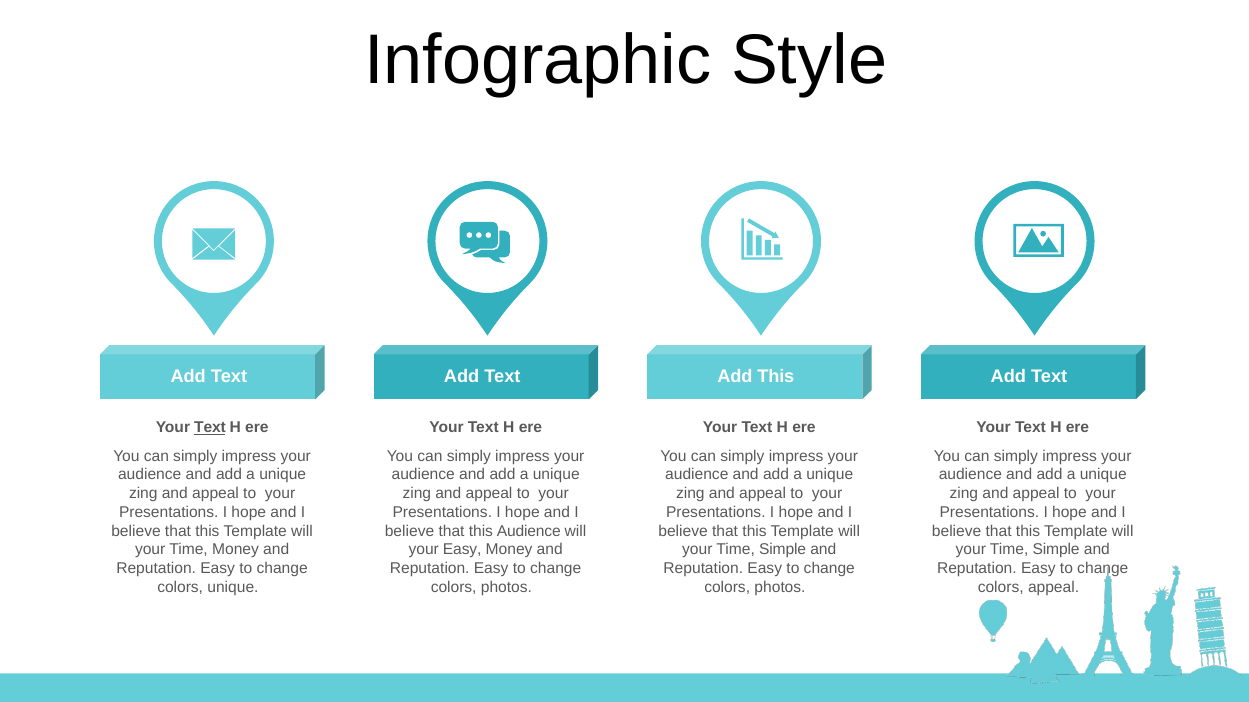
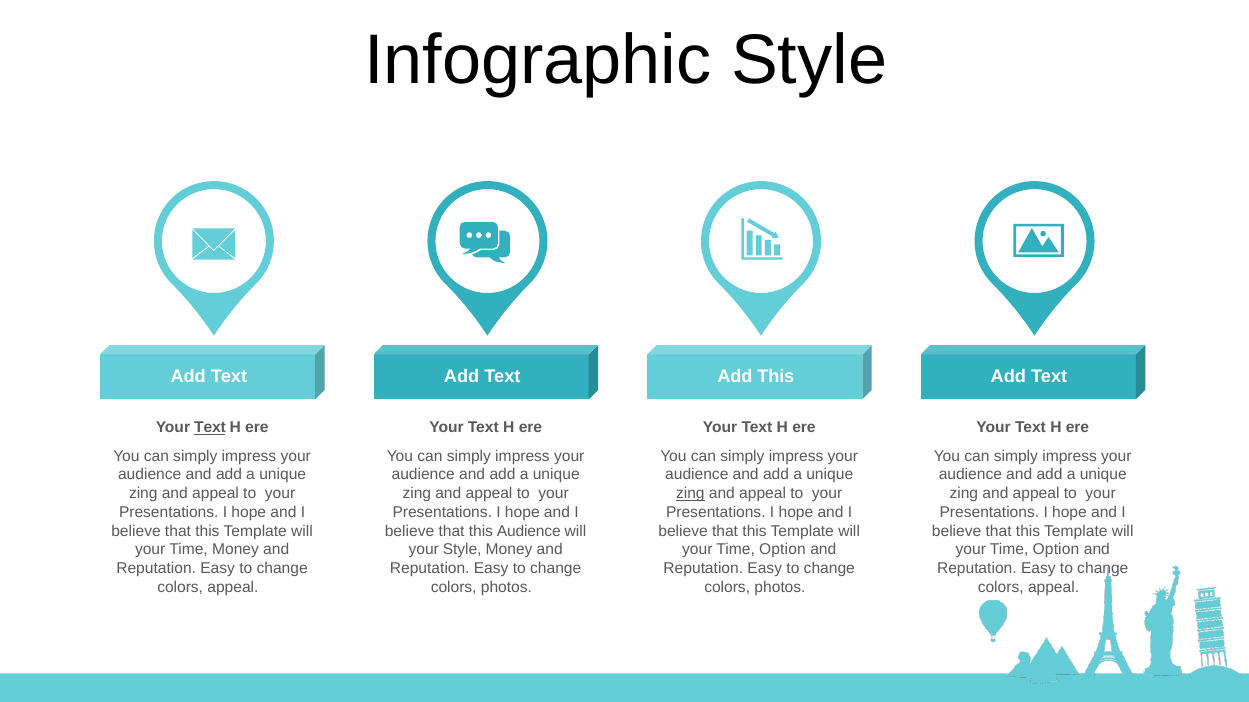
zing at (690, 494) underline: none -> present
your Easy: Easy -> Style
Simple at (783, 550): Simple -> Option
Simple at (1056, 550): Simple -> Option
unique at (233, 588): unique -> appeal
